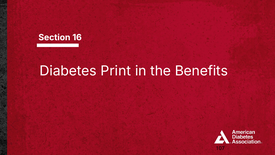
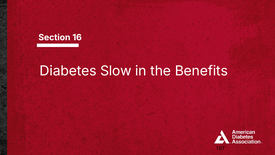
Print: Print -> Slow
